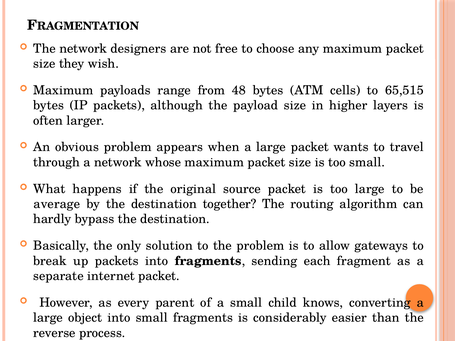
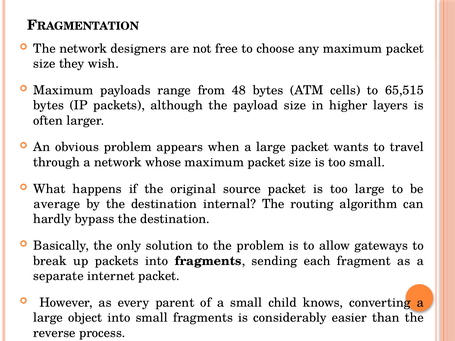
together: together -> internal
